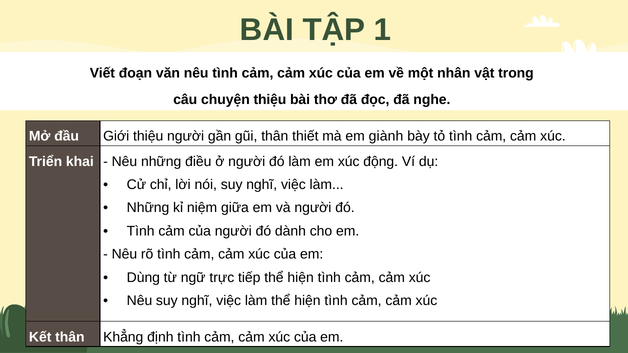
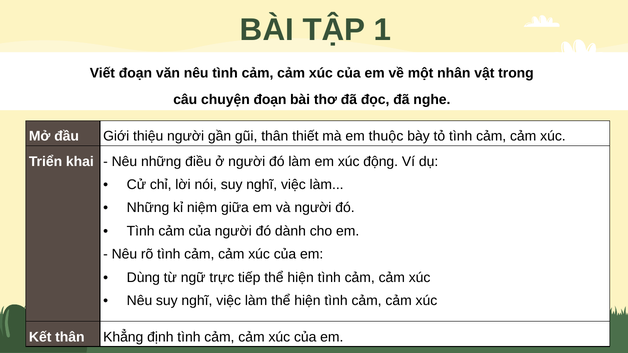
chuyện thiệu: thiệu -> đoạn
giành: giành -> thuộc
